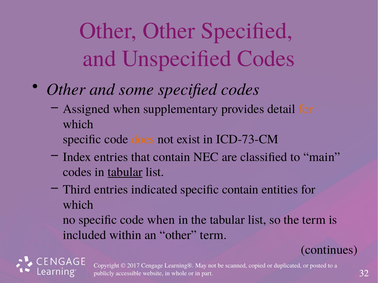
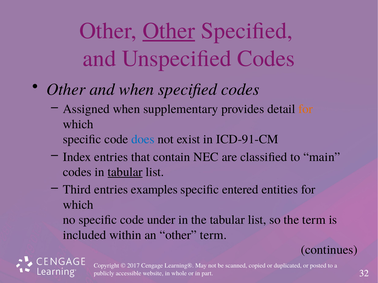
Other at (169, 31) underline: none -> present
and some: some -> when
does colour: orange -> blue
ICD-73-CM: ICD-73-CM -> ICD-91-CM
indicated: indicated -> examples
specific contain: contain -> entered
code when: when -> under
